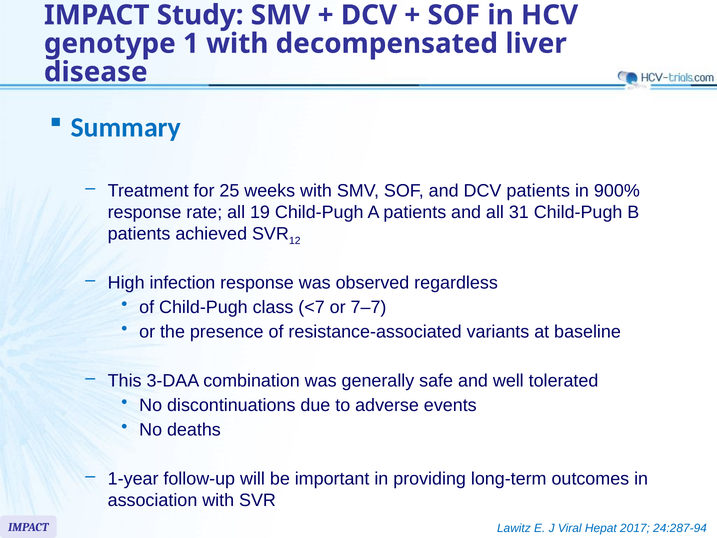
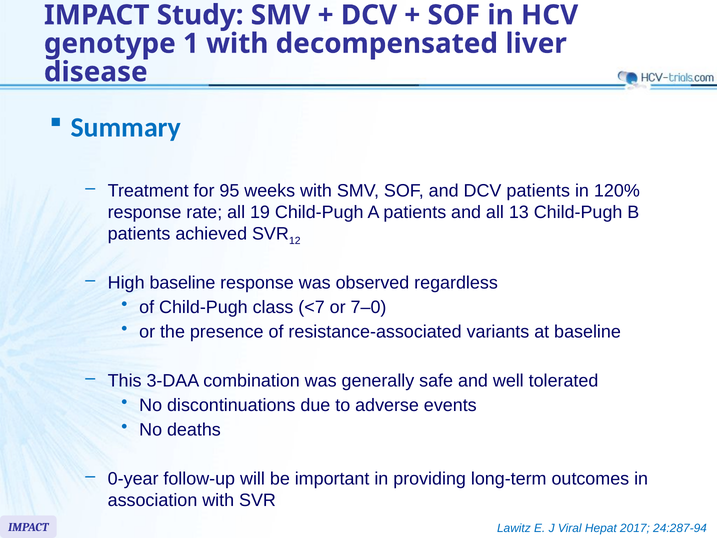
25: 25 -> 95
900%: 900% -> 120%
31: 31 -> 13
High infection: infection -> baseline
7–7: 7–7 -> 7–0
1-year: 1-year -> 0-year
